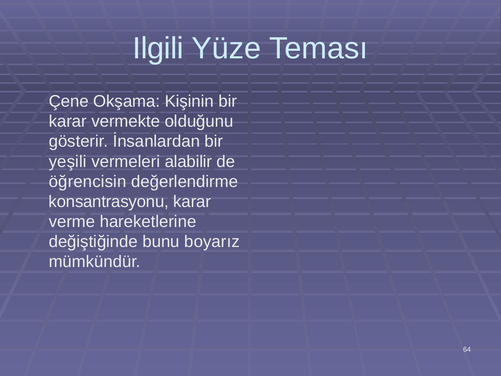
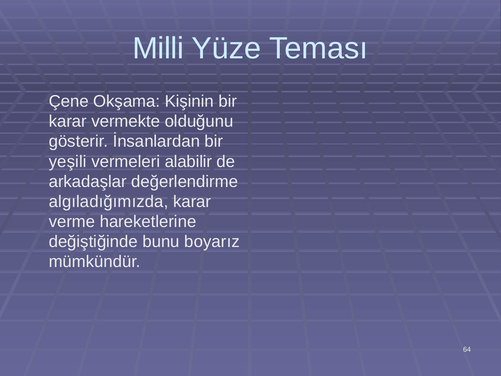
Ilgili: Ilgili -> Milli
öğrencisin: öğrencisin -> arkadaşlar
konsantrasyonu: konsantrasyonu -> algıladığımızda
